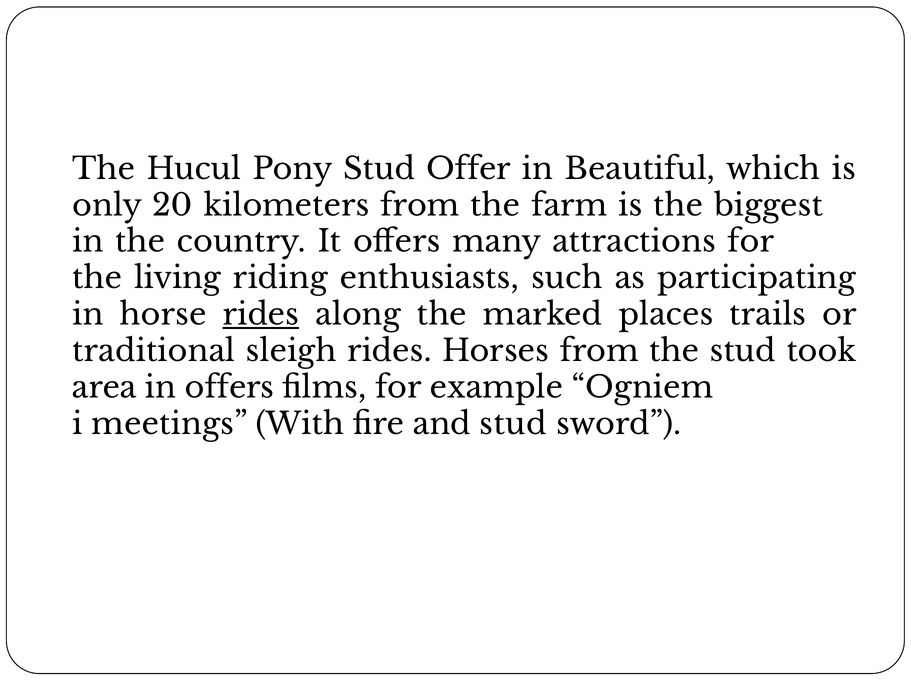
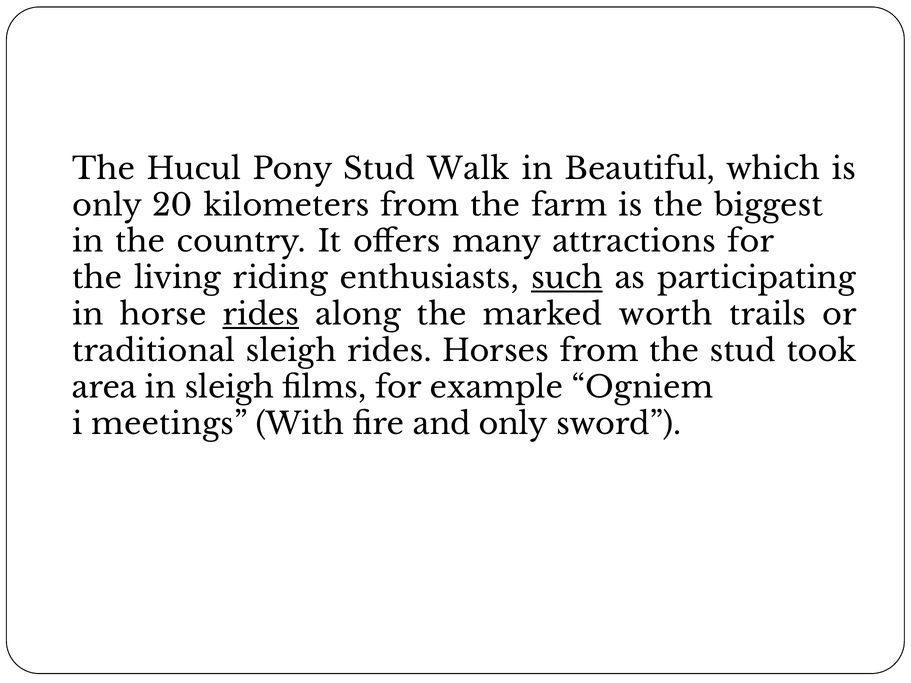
Offer: Offer -> Walk
such underline: none -> present
places: places -> worth
in offers: offers -> sleigh
and stud: stud -> only
